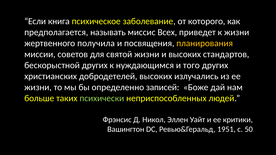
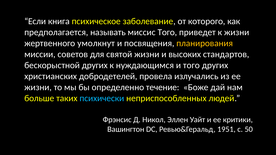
миссис Всех: Всех -> Того
получила: получила -> умолкнут
добродетелей высоких: высоких -> провела
записей: записей -> течение
психически colour: light green -> light blue
